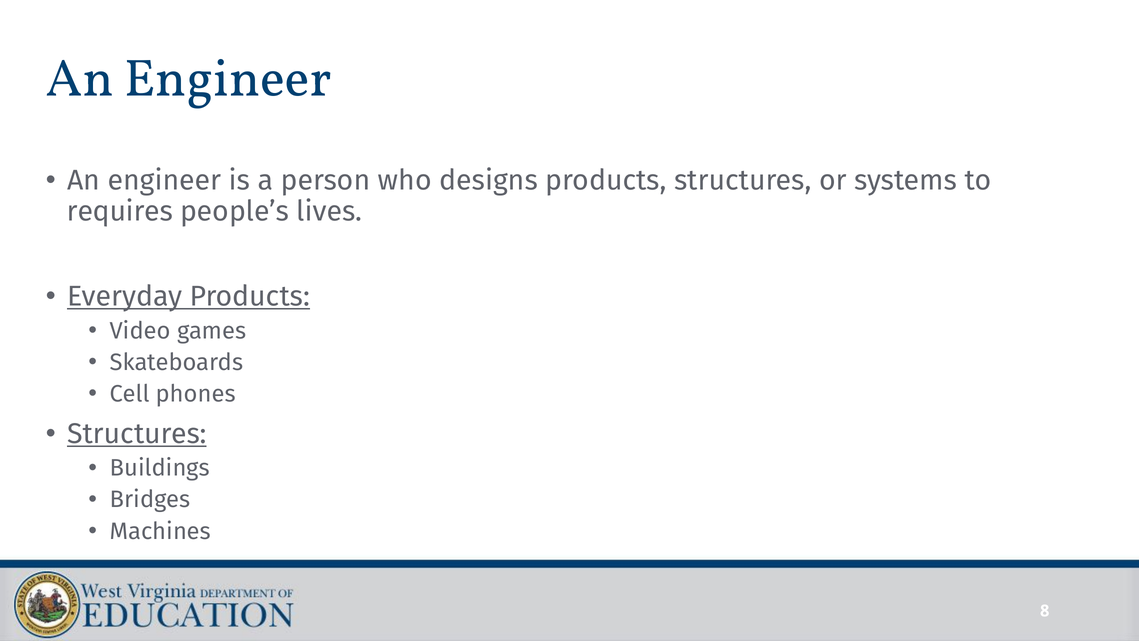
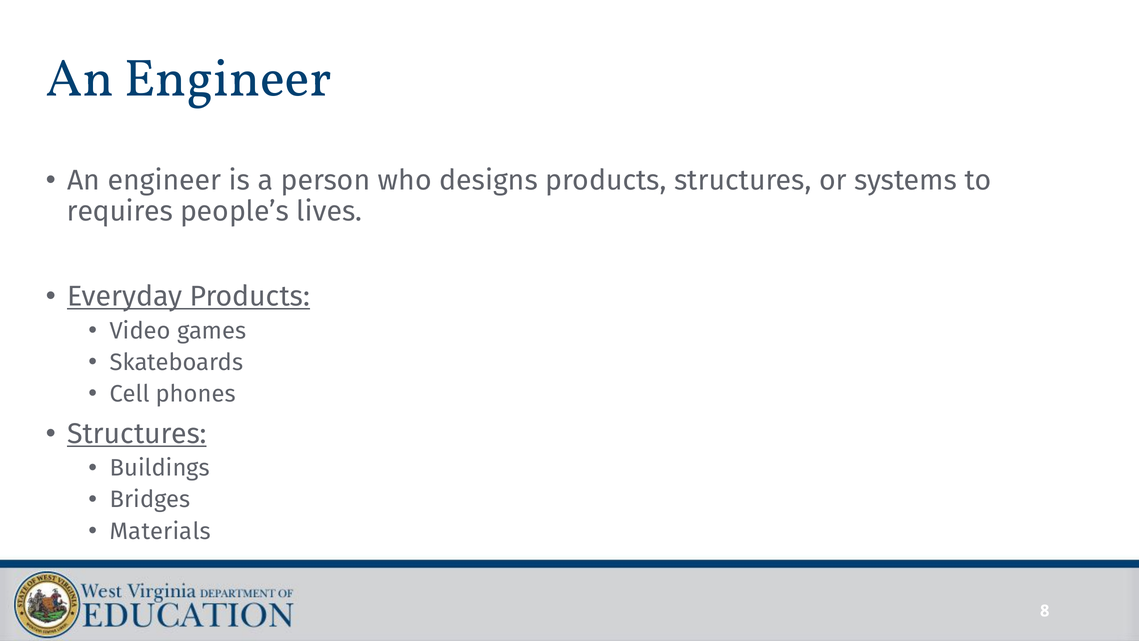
Machines: Machines -> Materials
